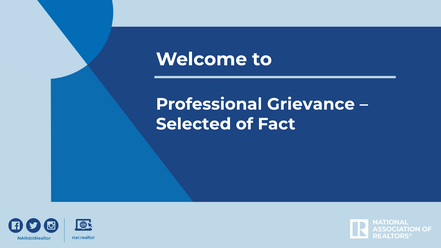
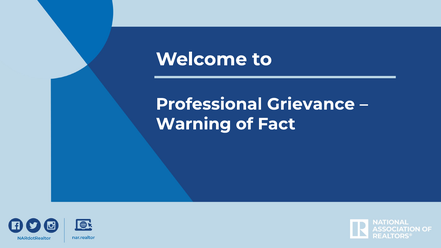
Selected: Selected -> Warning
